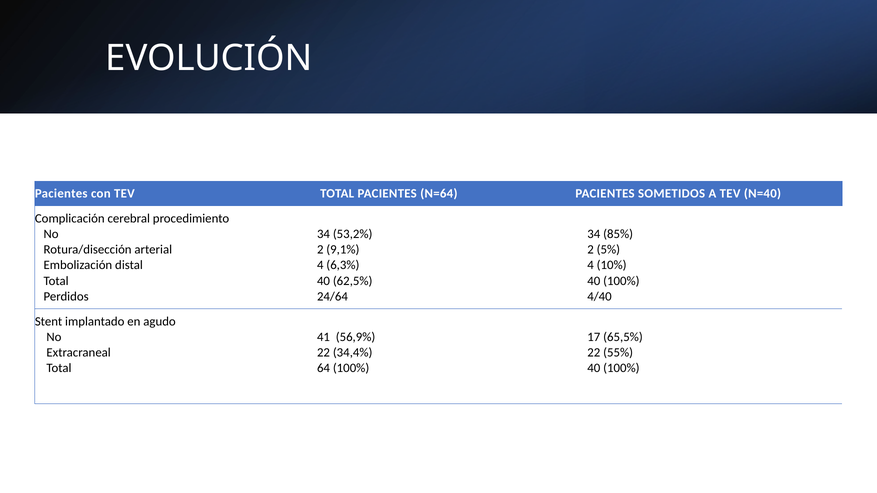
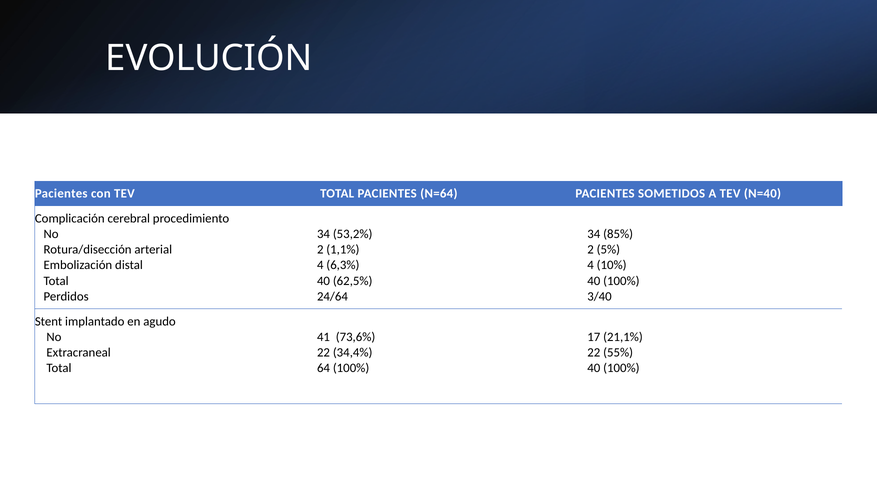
9,1%: 9,1% -> 1,1%
4/40: 4/40 -> 3/40
56,9%: 56,9% -> 73,6%
65,5%: 65,5% -> 21,1%
